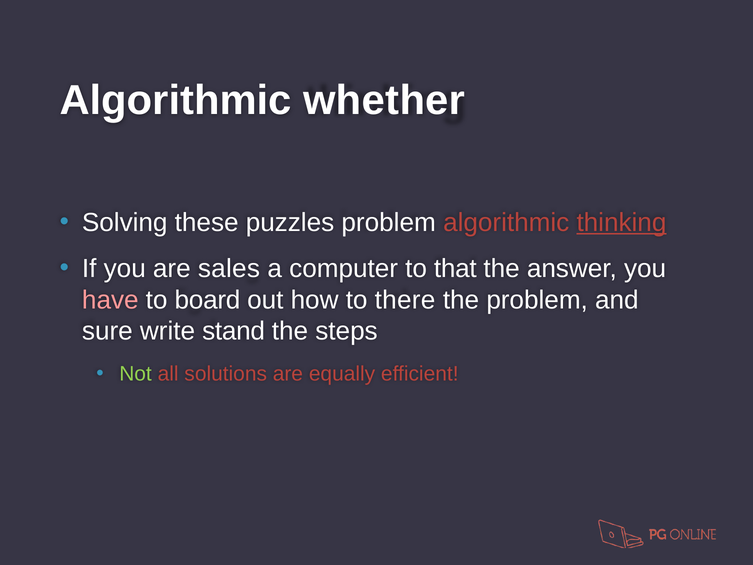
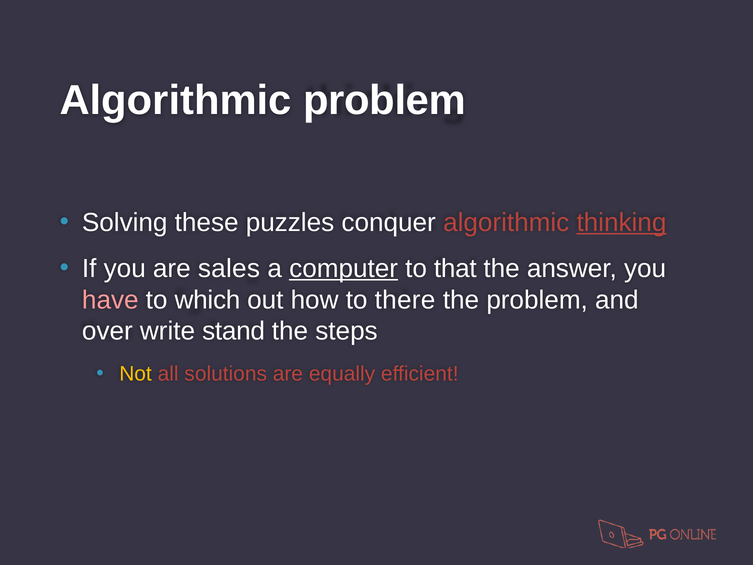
Algorithmic whether: whether -> problem
puzzles problem: problem -> conquer
computer underline: none -> present
board: board -> which
sure: sure -> over
Not colour: light green -> yellow
